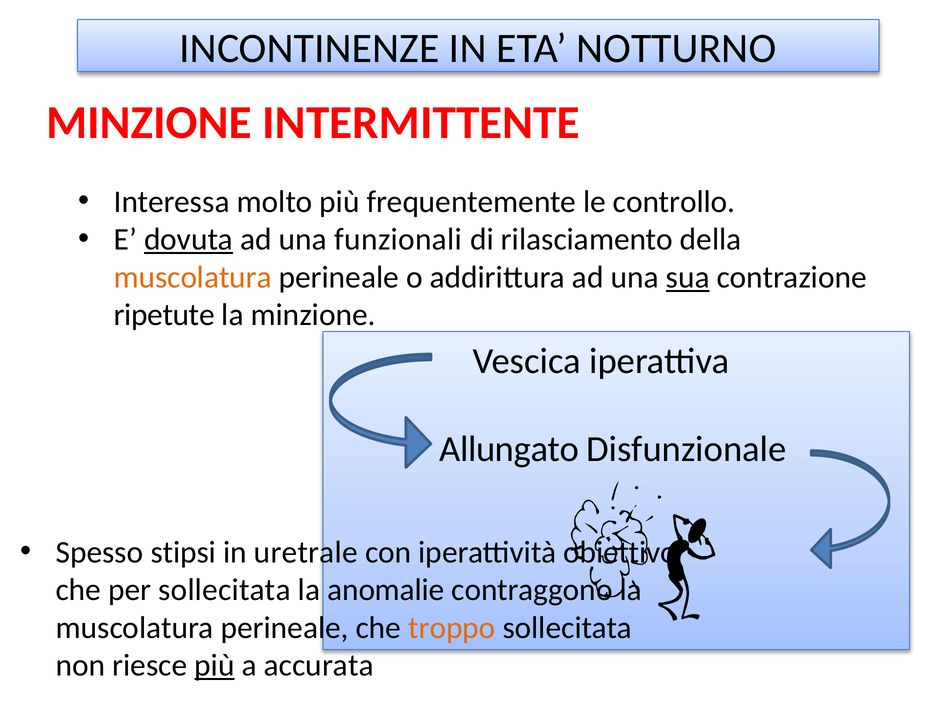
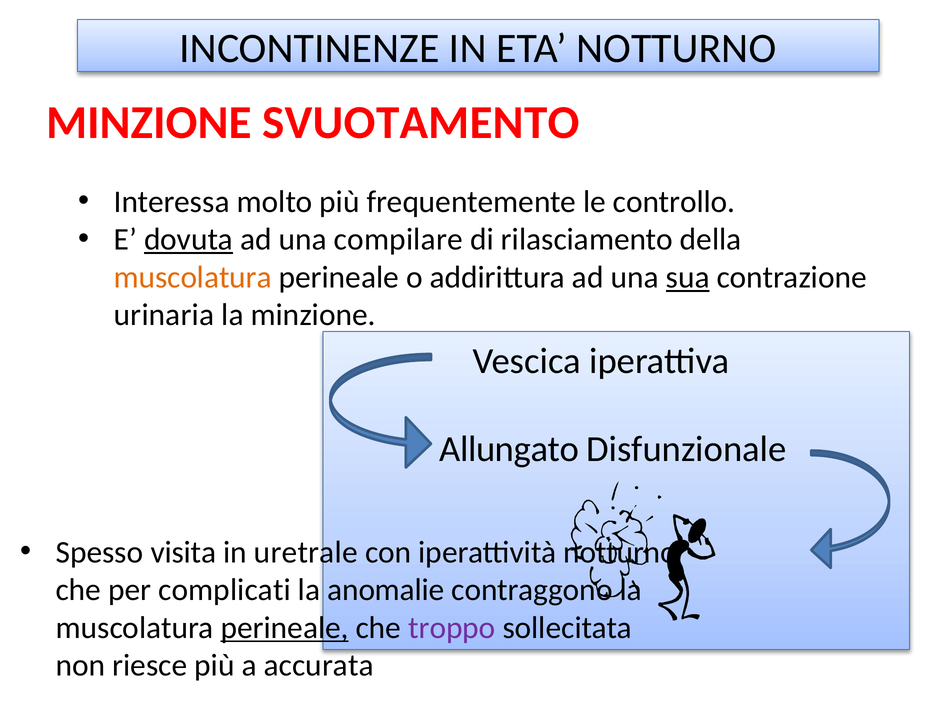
INTERMITTENTE: INTERMITTENTE -> SVUOTAMENTO
funzionali: funzionali -> compilare
ripetute: ripetute -> urinaria
stipsi: stipsi -> visita
iperattività obiettivo: obiettivo -> notturno
per sollecitata: sollecitata -> complicati
perineale at (285, 627) underline: none -> present
troppo colour: orange -> purple
più at (214, 665) underline: present -> none
